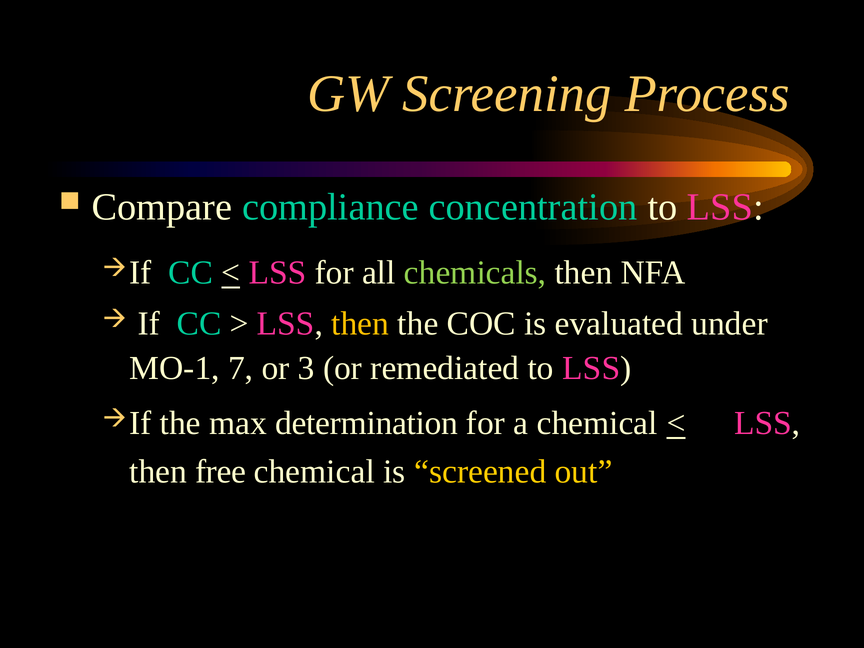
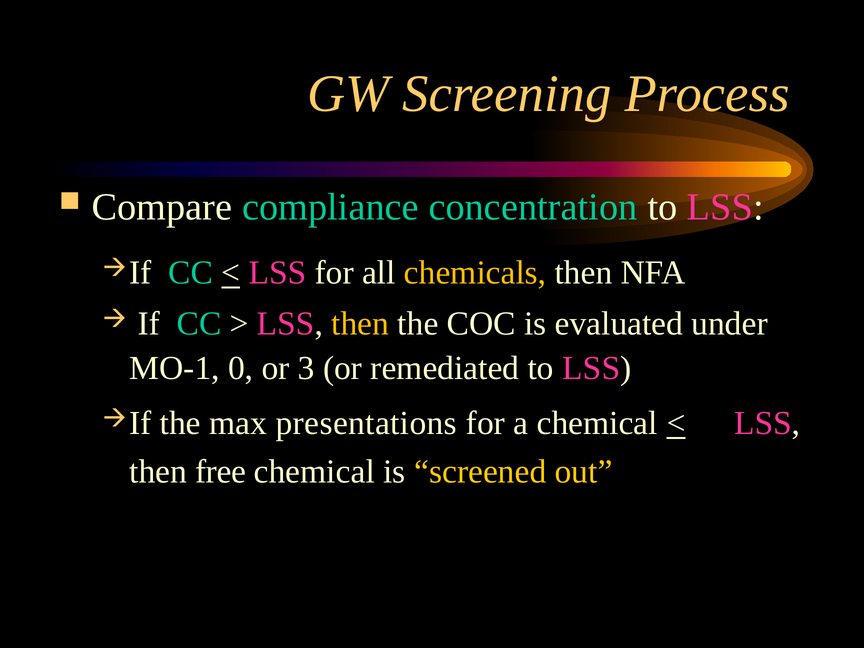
chemicals colour: light green -> yellow
7: 7 -> 0
determination: determination -> presentations
